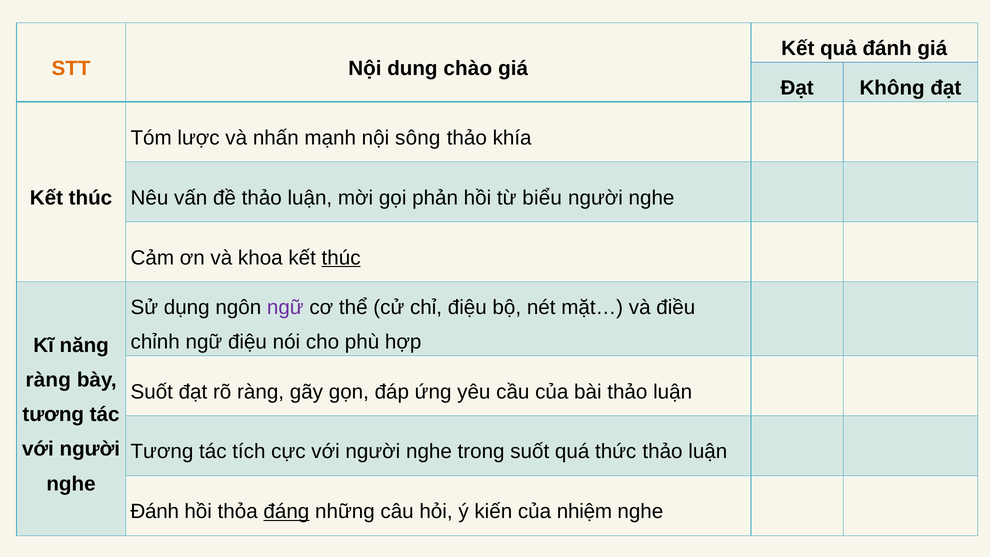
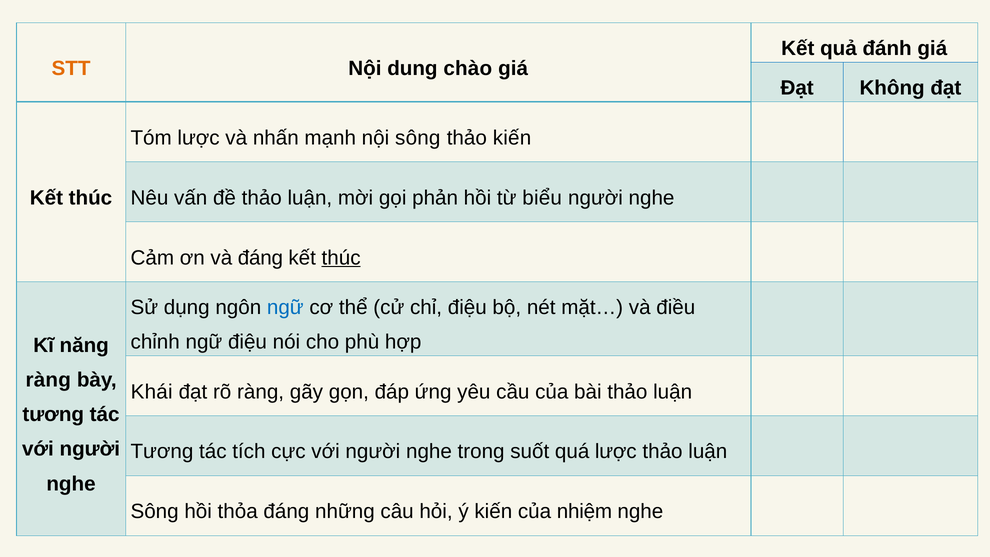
thảo khía: khía -> kiến
và khoa: khoa -> đáng
ngữ at (285, 307) colour: purple -> blue
Suốt at (152, 392): Suốt -> Khái
quá thức: thức -> lược
Đánh at (155, 512): Đánh -> Sông
đáng at (286, 512) underline: present -> none
